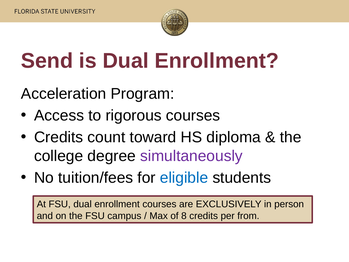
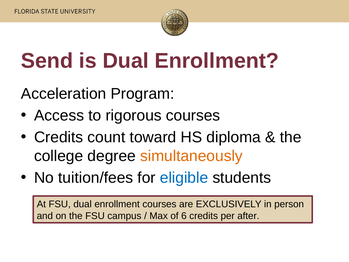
simultaneously colour: purple -> orange
8: 8 -> 6
from: from -> after
